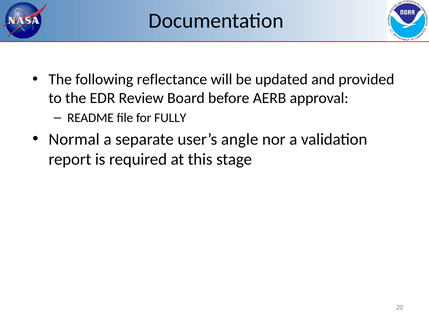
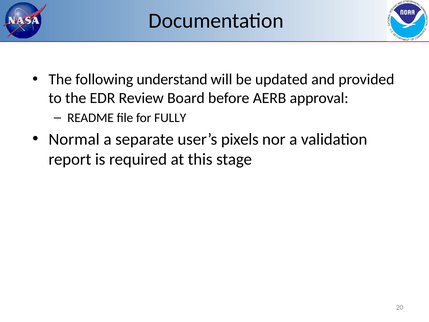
reflectance: reflectance -> understand
angle: angle -> pixels
